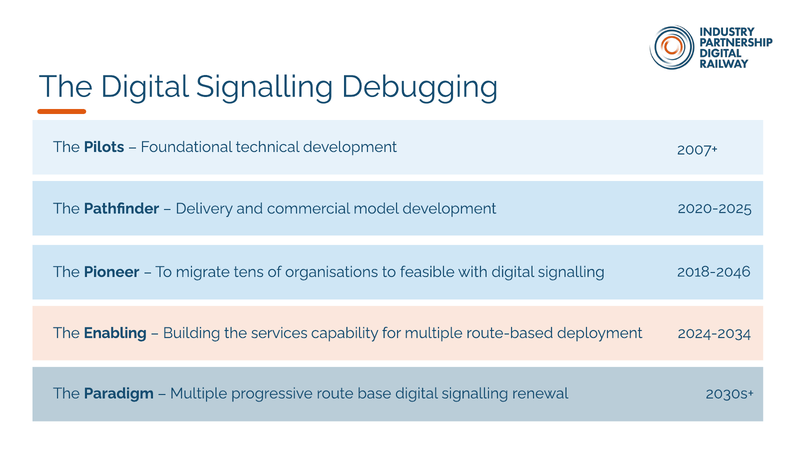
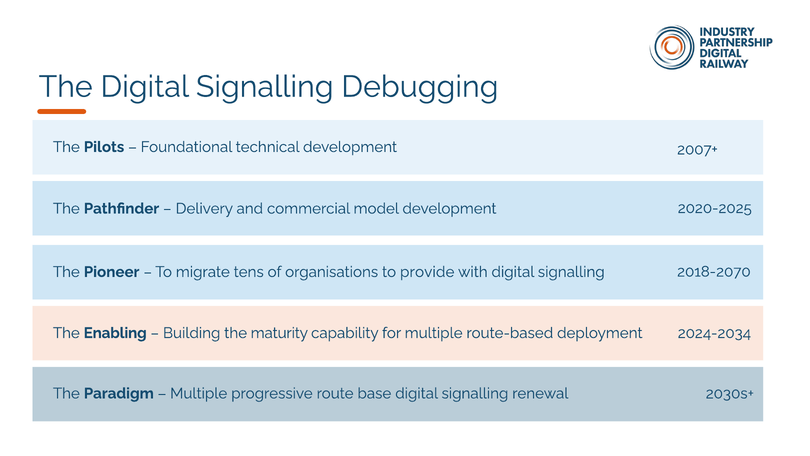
2018-2046: 2018-2046 -> 2018-2070
feasible: feasible -> provide
services: services -> maturity
